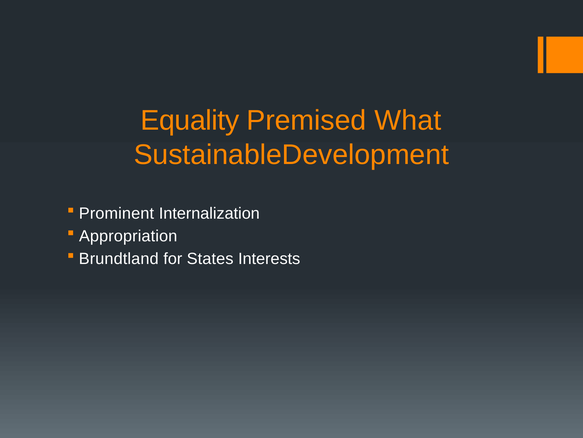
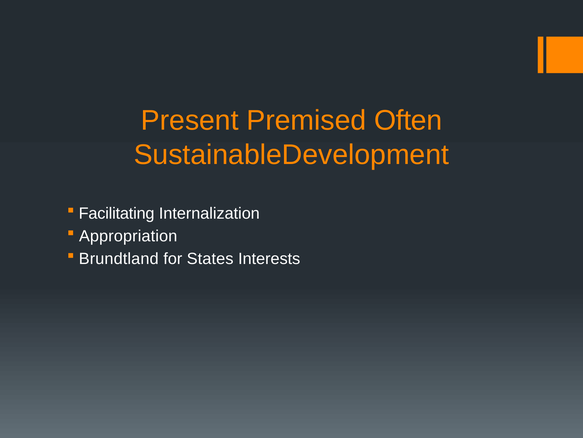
Equality: Equality -> Present
What: What -> Often
Prominent: Prominent -> Facilitating
